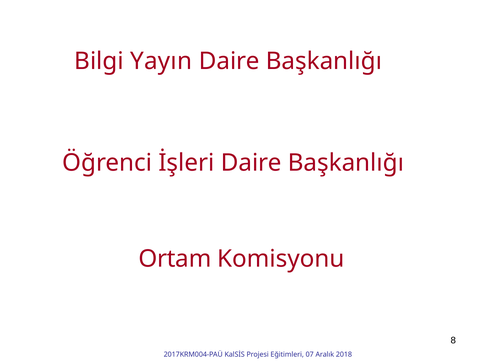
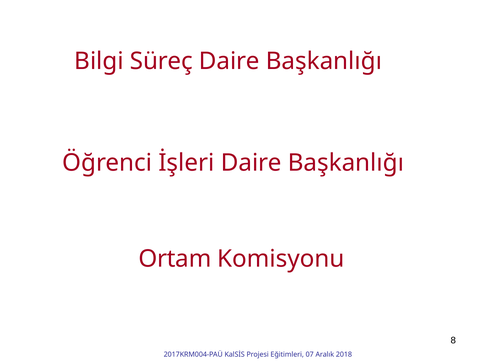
Yayın: Yayın -> Süreç
